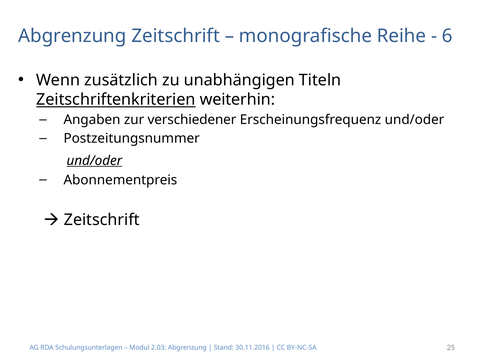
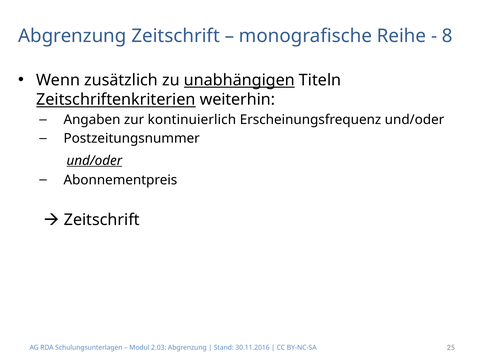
6: 6 -> 8
unabhängigen underline: none -> present
verschiedener: verschiedener -> kontinuierlich
